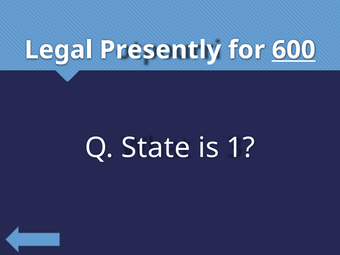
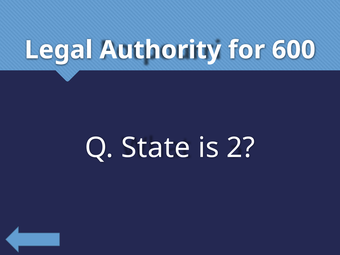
Presently: Presently -> Authority
600 underline: present -> none
1: 1 -> 2
